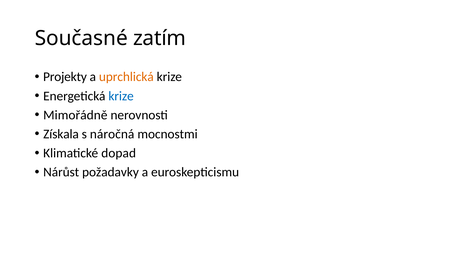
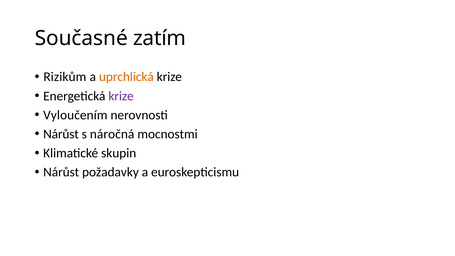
Projekty: Projekty -> Rizikům
krize at (121, 96) colour: blue -> purple
Mimořádně: Mimořádně -> Vyloučením
Získala at (61, 134): Získala -> Nárůst
dopad: dopad -> skupin
